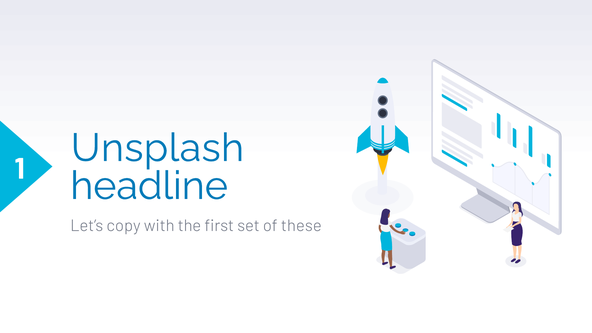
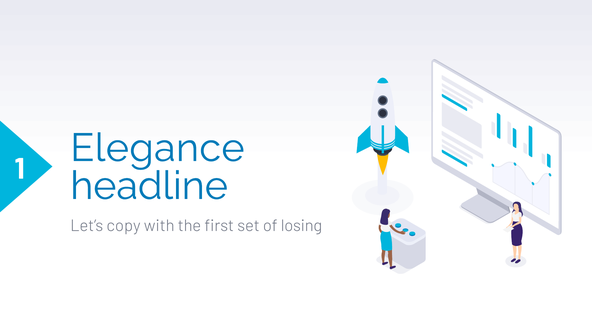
Unsplash: Unsplash -> Elegance
these: these -> losing
